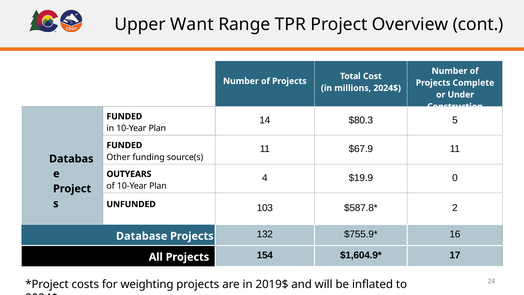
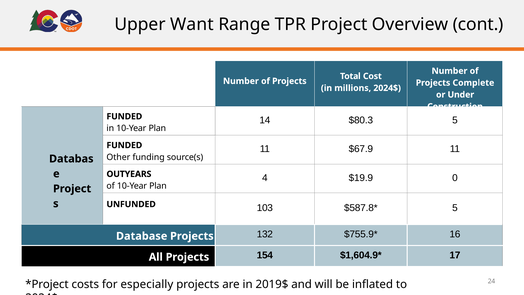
2 at (455, 208): 2 -> 5
weighting: weighting -> especially
